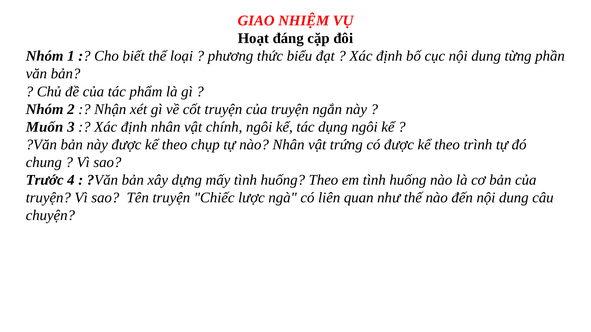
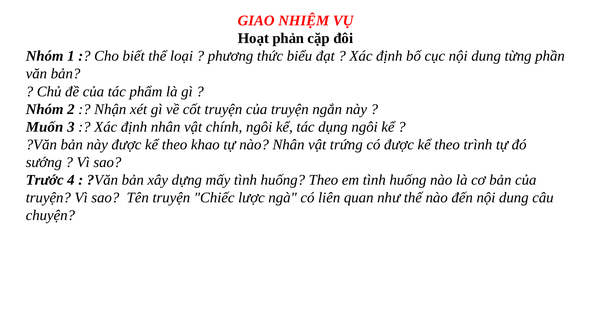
đáng: đáng -> phản
chụp: chụp -> khao
chung: chung -> sướng
